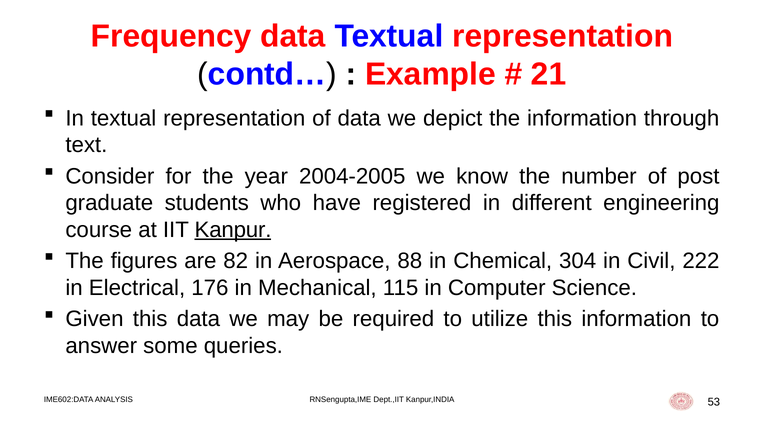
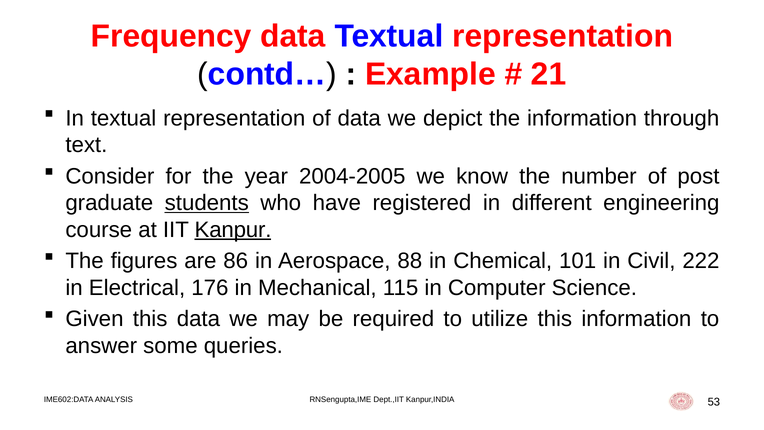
students underline: none -> present
82: 82 -> 86
304: 304 -> 101
